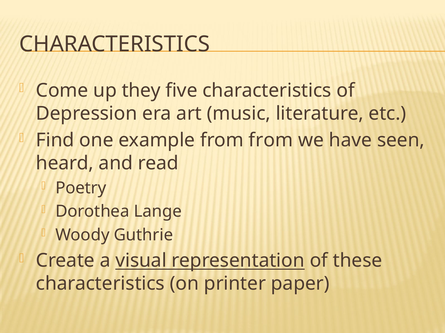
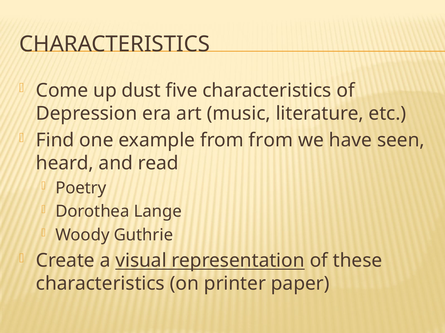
they: they -> dust
